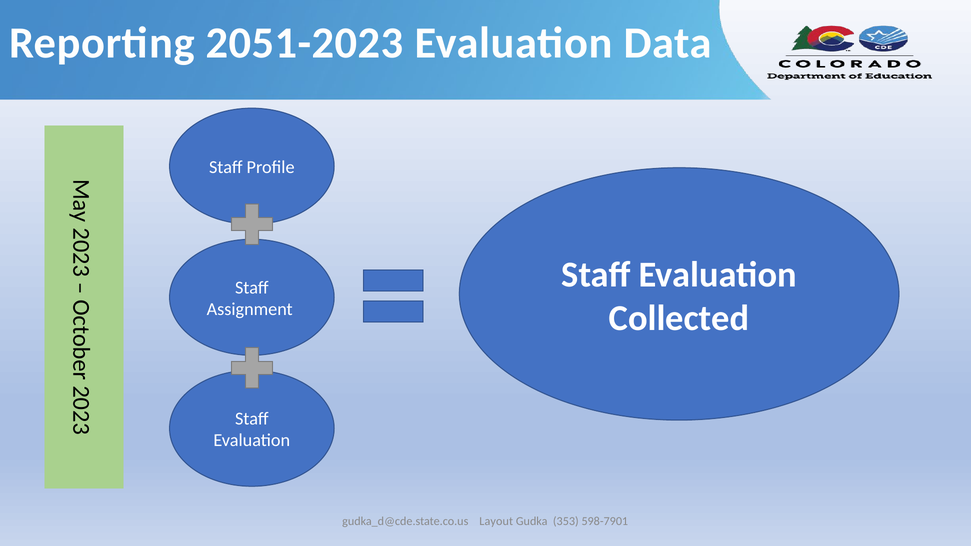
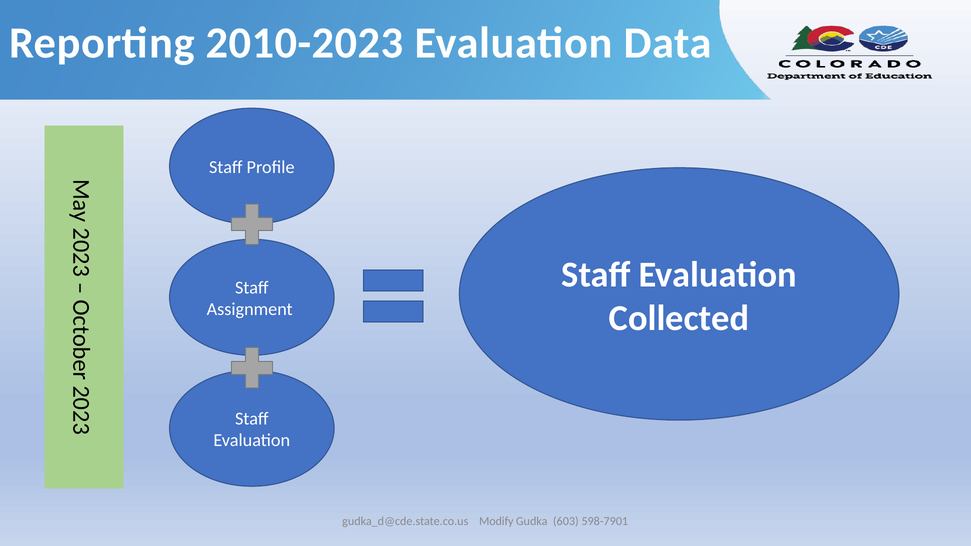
2051-2023: 2051-2023 -> 2010-2023
Layout: Layout -> Modify
353: 353 -> 603
